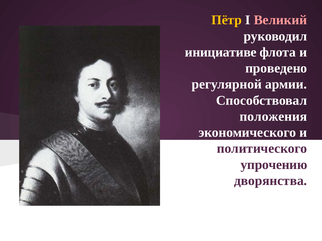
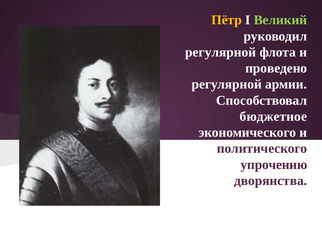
Великий colour: pink -> light green
инициативе at (221, 52): инициативе -> регулярной
положения: положения -> бюджетное
